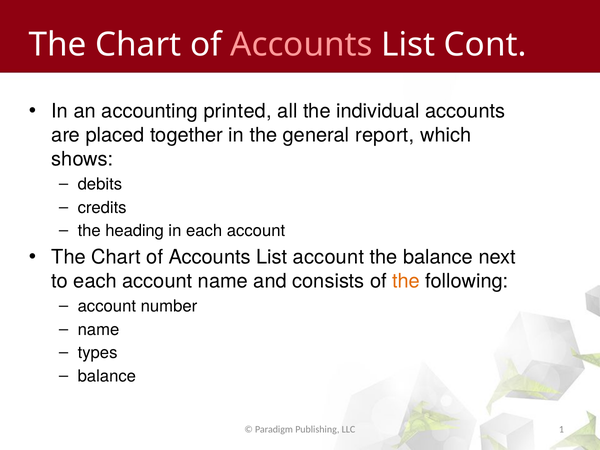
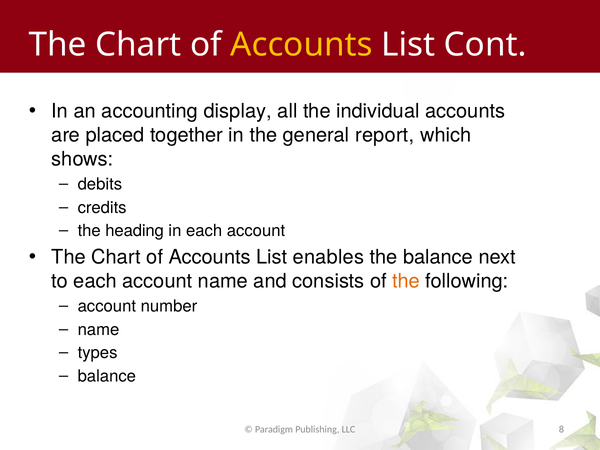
Accounts at (302, 45) colour: pink -> yellow
printed: printed -> display
List account: account -> enables
1: 1 -> 8
